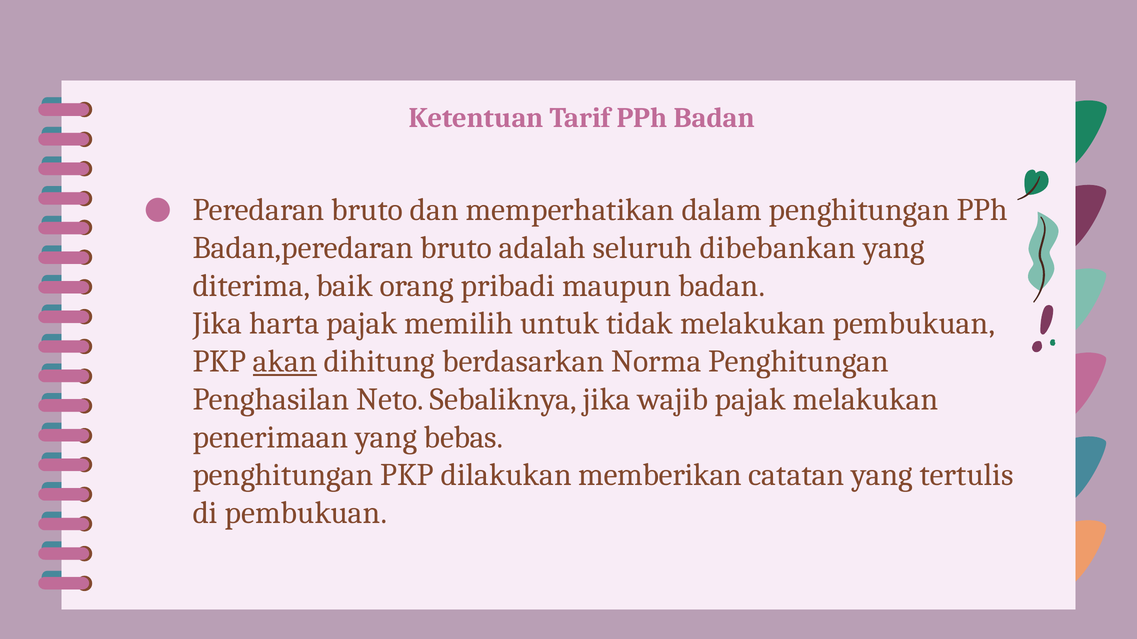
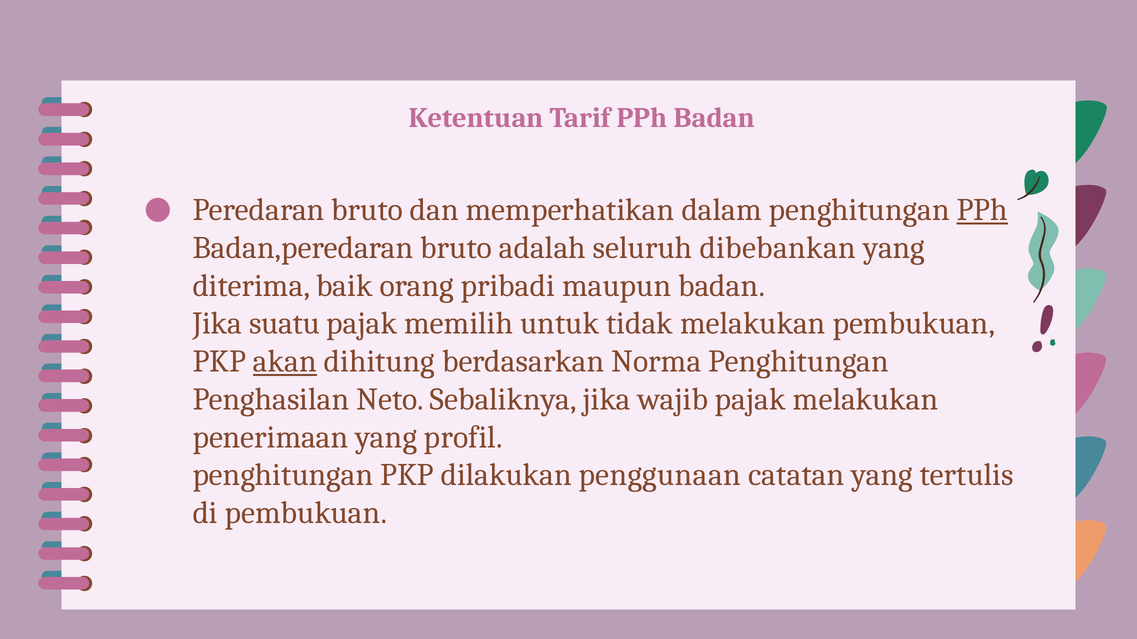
PPh at (982, 210) underline: none -> present
harta: harta -> suatu
bebas: bebas -> profil
memberikan: memberikan -> penggunaan
